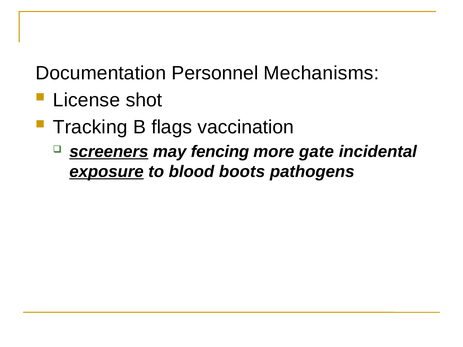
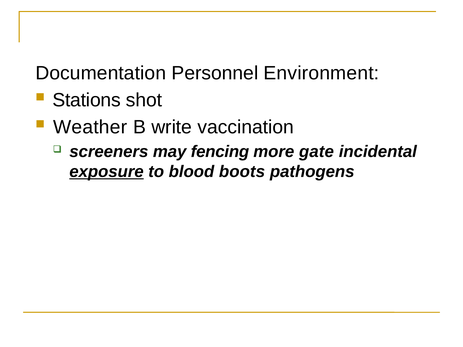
Mechanisms: Mechanisms -> Environment
License: License -> Stations
Tracking: Tracking -> Weather
flags: flags -> write
screeners underline: present -> none
